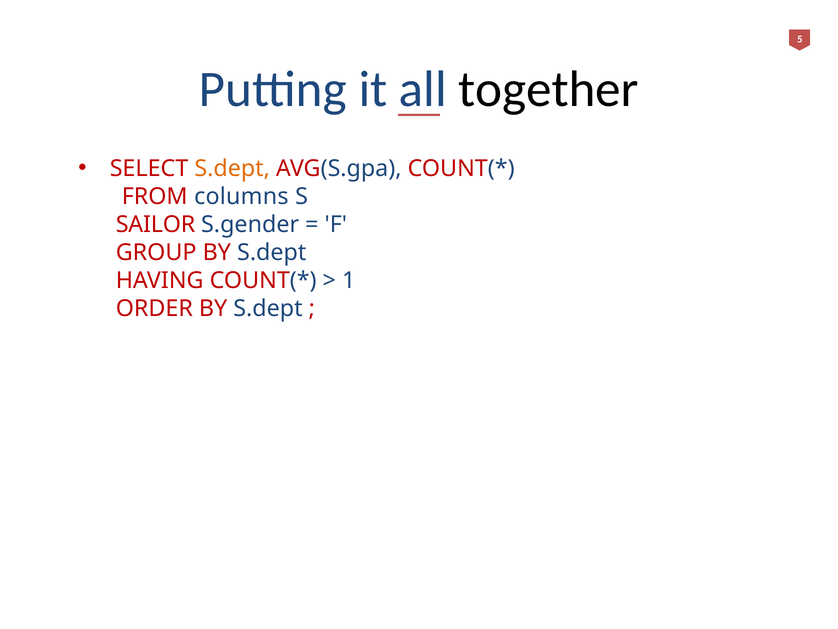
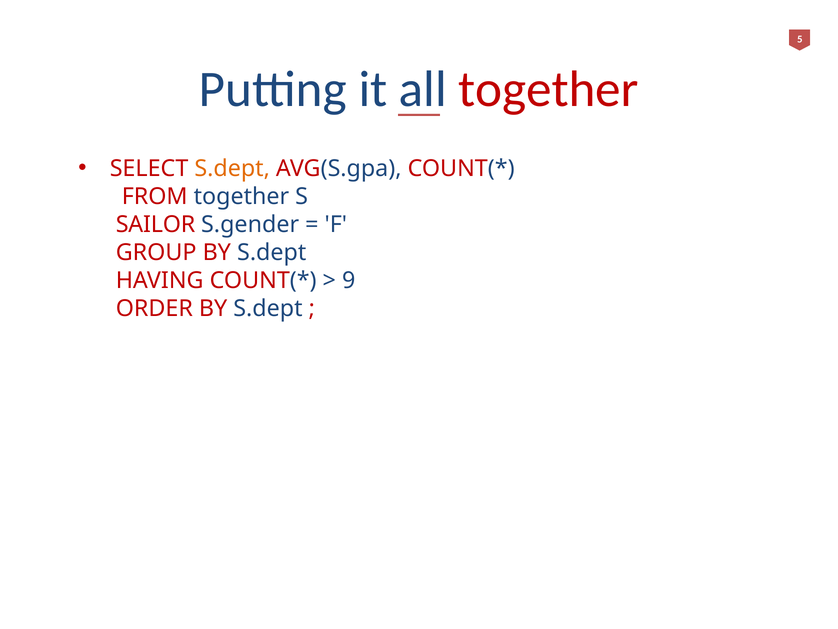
together at (548, 89) colour: black -> red
FROM columns: columns -> together
1: 1 -> 9
